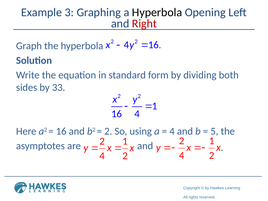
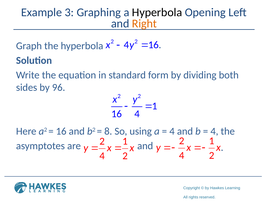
Right colour: red -> orange
33: 33 -> 96
2 at (108, 131): 2 -> 8
5 at (214, 131): 5 -> 4
